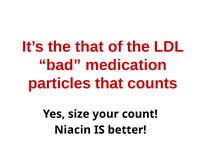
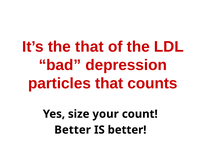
medication: medication -> depression
Niacin at (73, 130): Niacin -> Better
